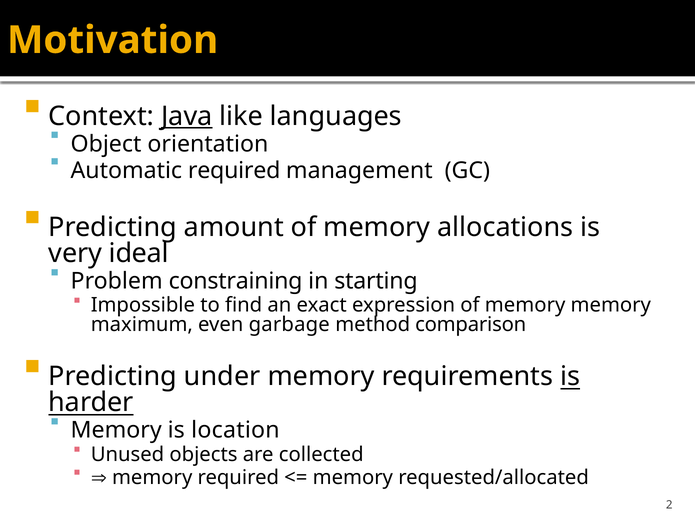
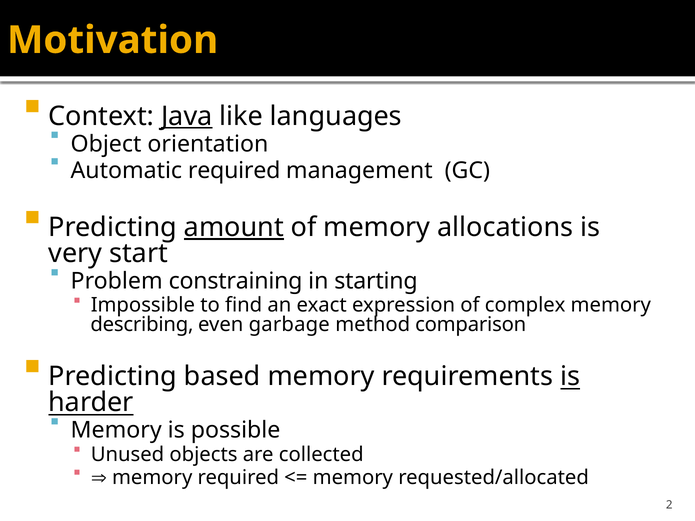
amount underline: none -> present
ideal: ideal -> start
expression of memory: memory -> complex
maximum: maximum -> describing
under: under -> based
location: location -> possible
